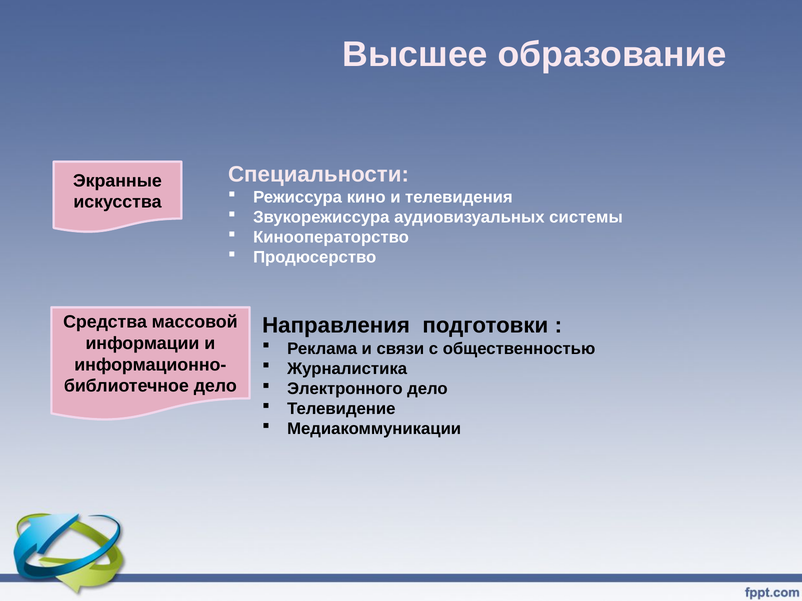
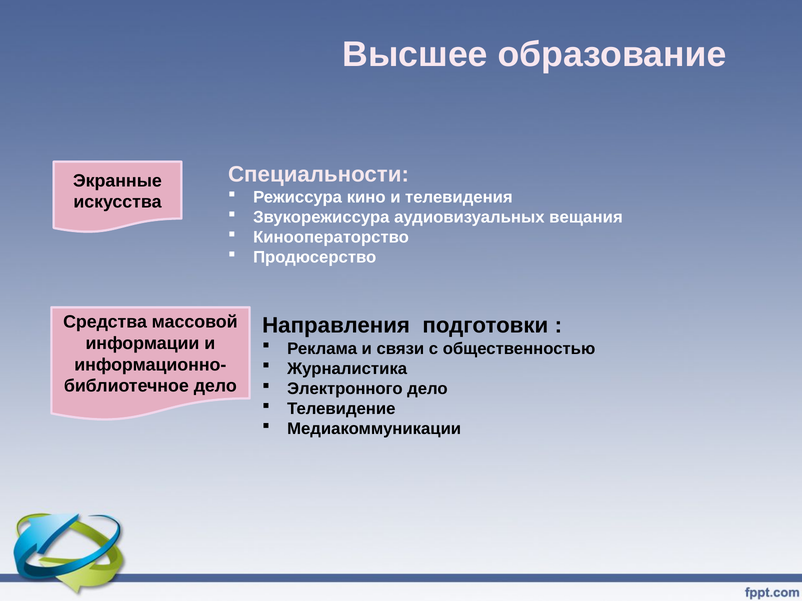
системы: системы -> вещания
